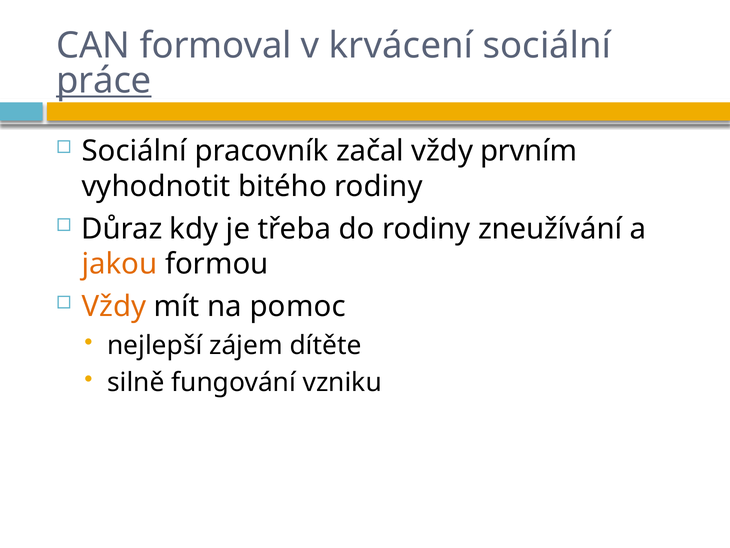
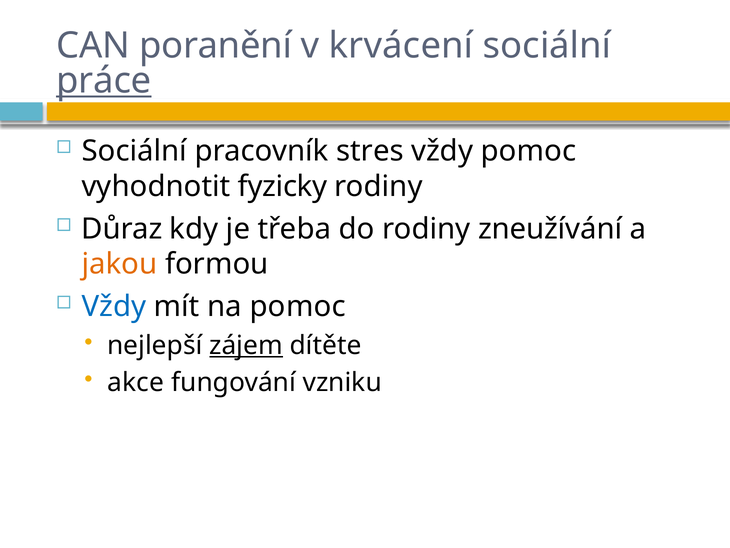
formoval: formoval -> poranění
začal: začal -> stres
vždy prvním: prvním -> pomoc
bitého: bitého -> fyzicky
Vždy at (114, 306) colour: orange -> blue
zájem underline: none -> present
silně: silně -> akce
